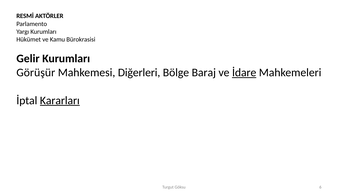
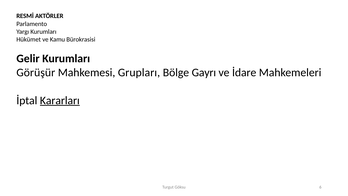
Diğerleri: Diğerleri -> Grupları
Baraj: Baraj -> Gayrı
İdare underline: present -> none
